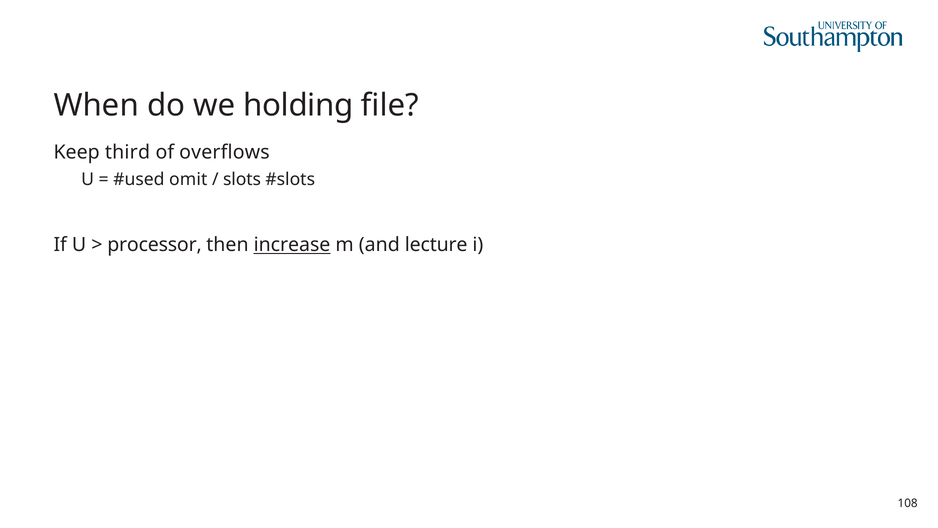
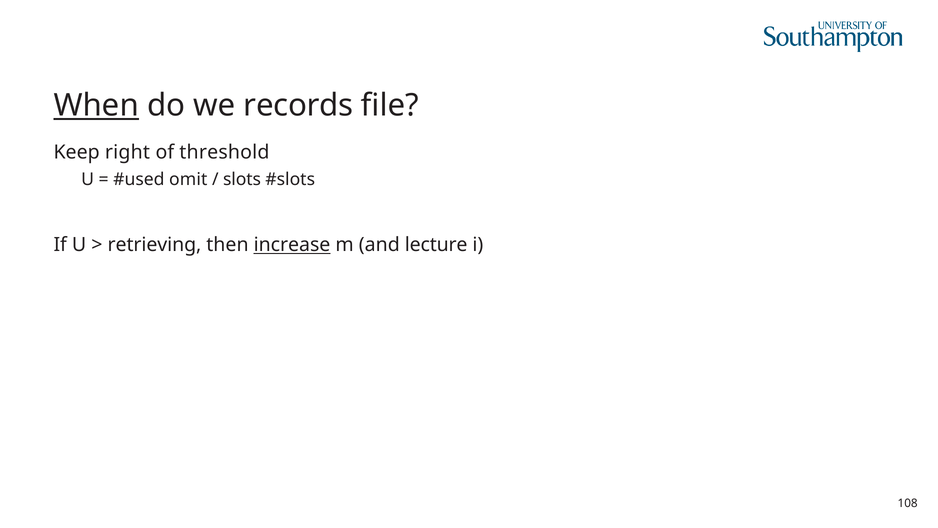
When underline: none -> present
holding: holding -> records
third: third -> right
overflows: overflows -> threshold
processor: processor -> retrieving
